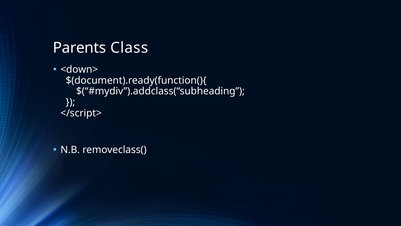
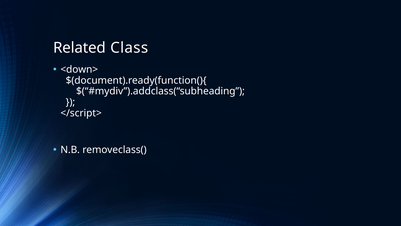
Parents: Parents -> Related
